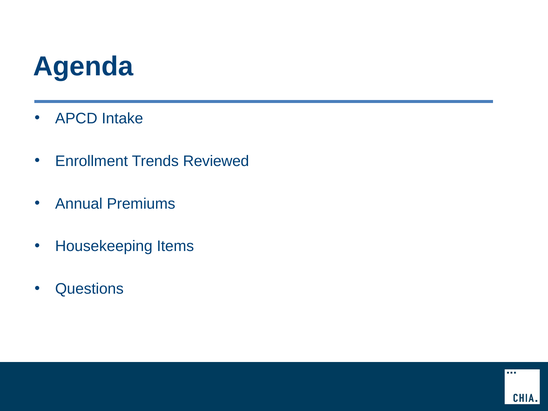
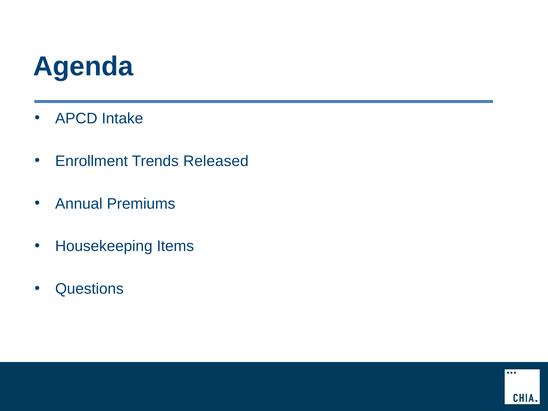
Reviewed: Reviewed -> Released
